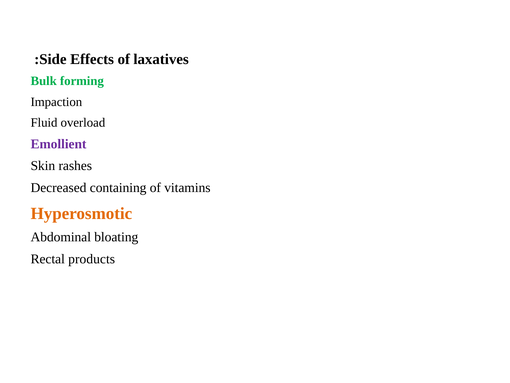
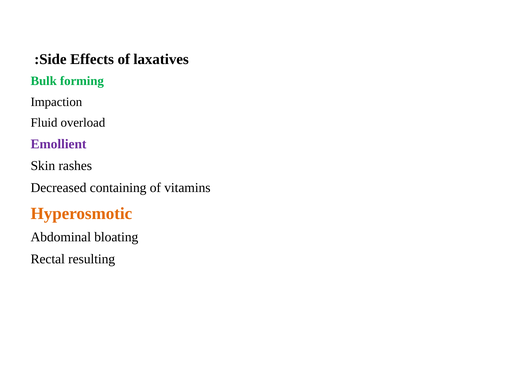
products: products -> resulting
